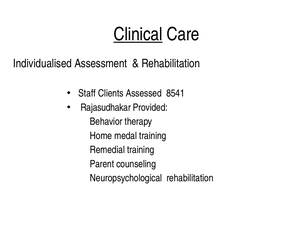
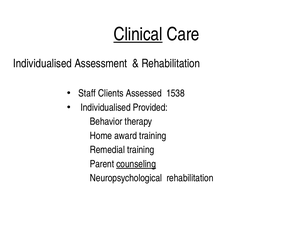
8541: 8541 -> 1538
Rajasudhakar at (106, 108): Rajasudhakar -> Individualised
medal: medal -> award
counseling underline: none -> present
